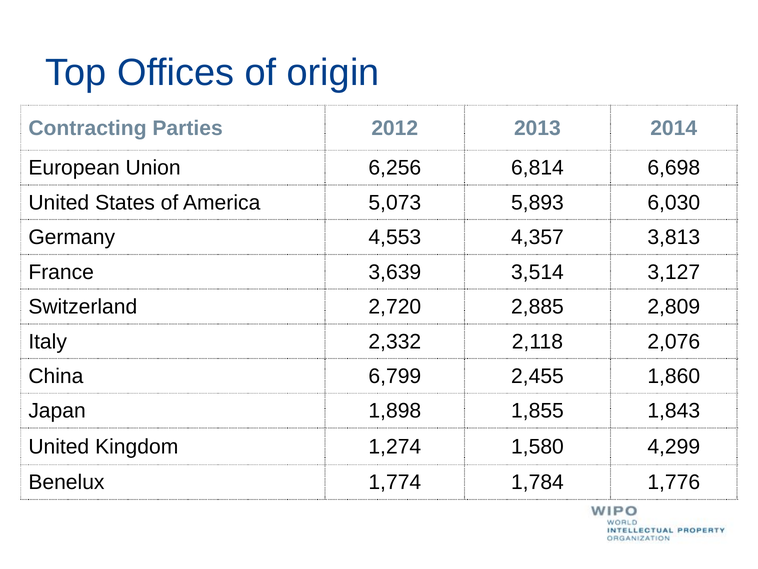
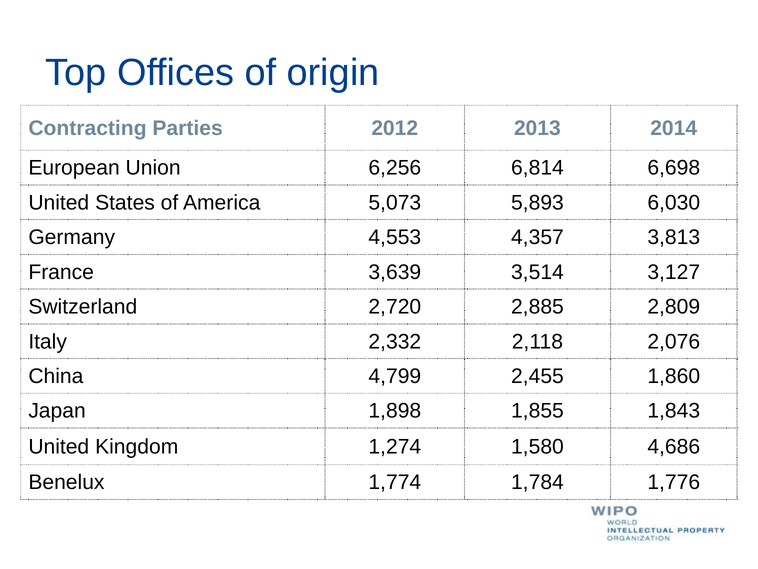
6,799: 6,799 -> 4,799
4,299: 4,299 -> 4,686
